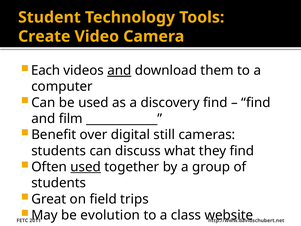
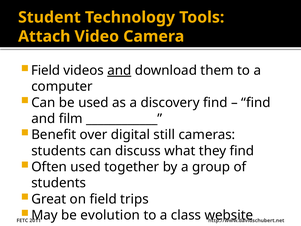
Create: Create -> Attach
Each at (46, 70): Each -> Field
used at (86, 167) underline: present -> none
